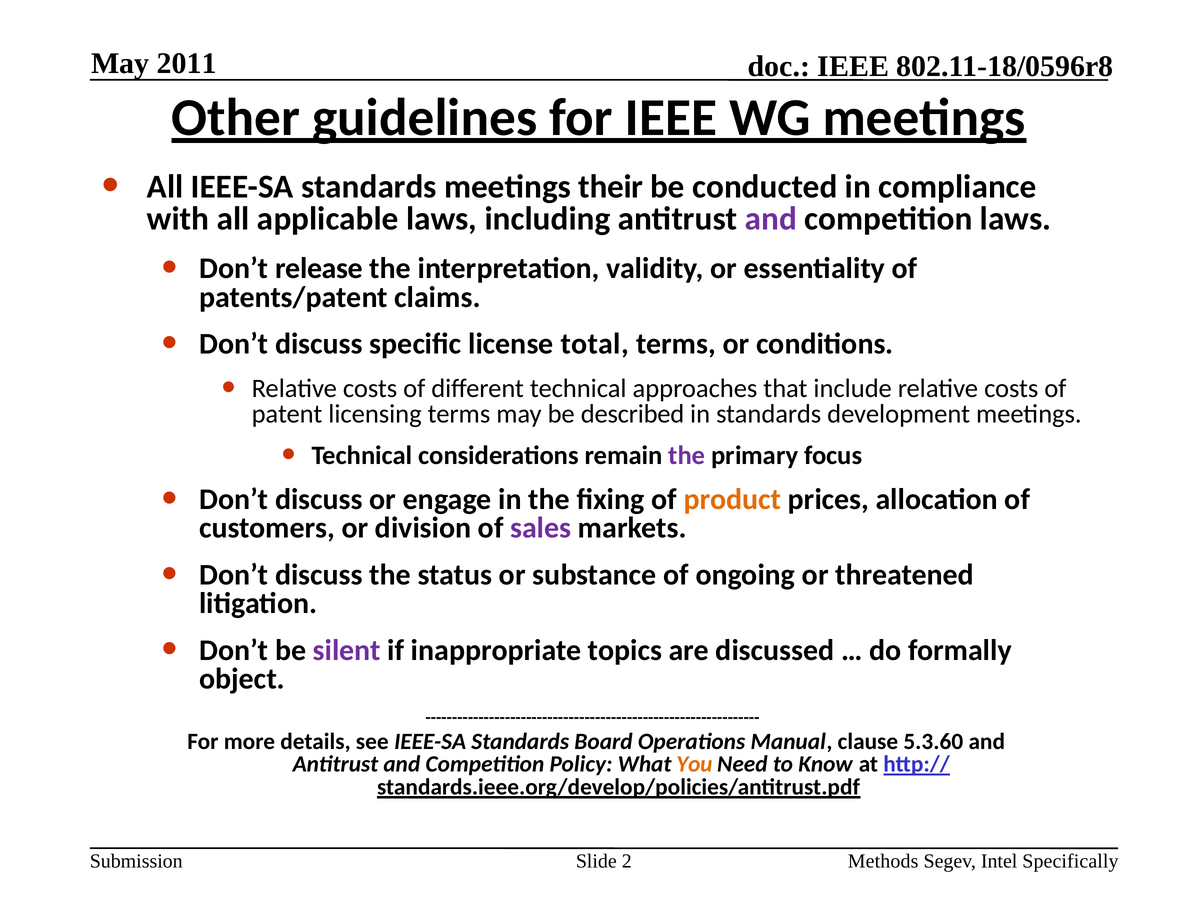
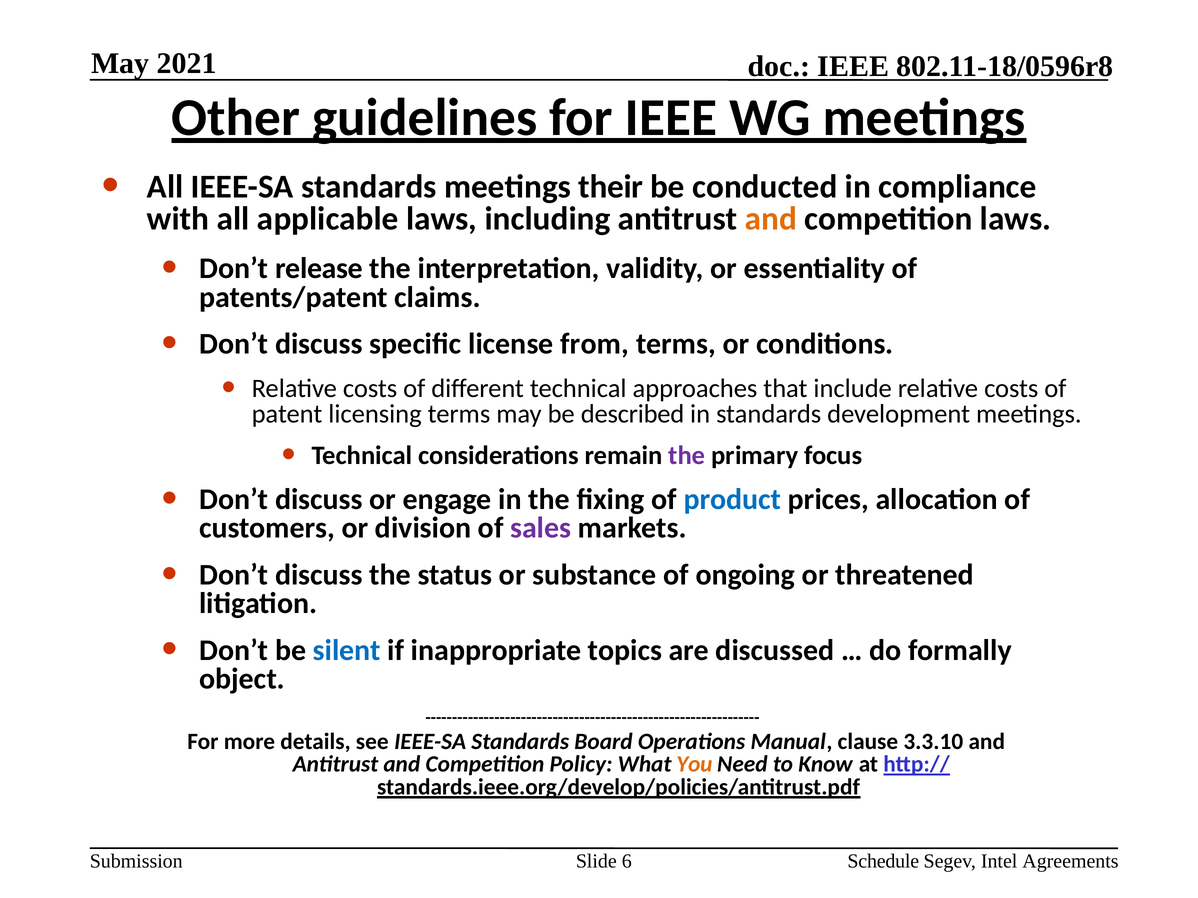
2011: 2011 -> 2021
and at (771, 219) colour: purple -> orange
total: total -> from
product colour: orange -> blue
silent colour: purple -> blue
5.3.60: 5.3.60 -> 3.3.10
2: 2 -> 6
Methods: Methods -> Schedule
Specifically: Specifically -> Agreements
